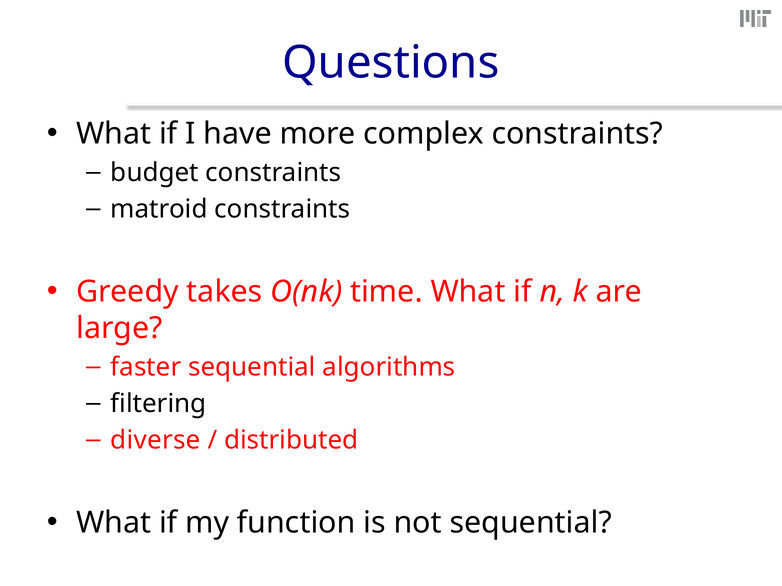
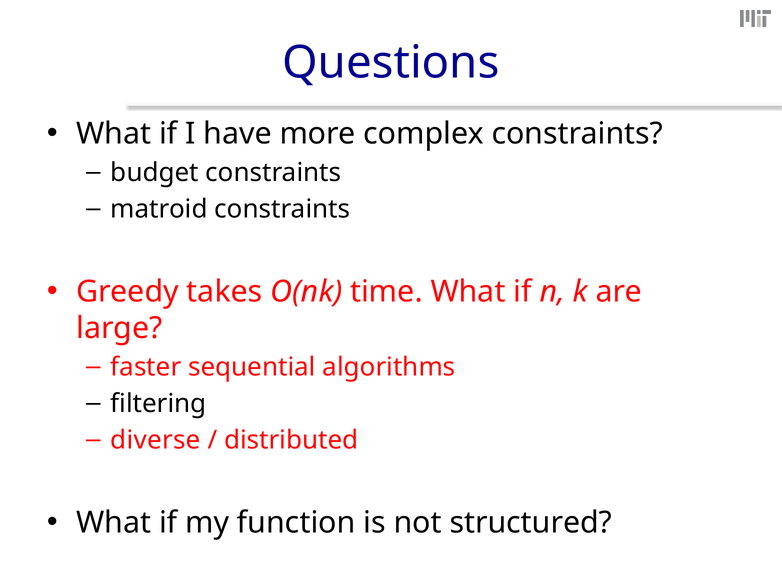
not sequential: sequential -> structured
